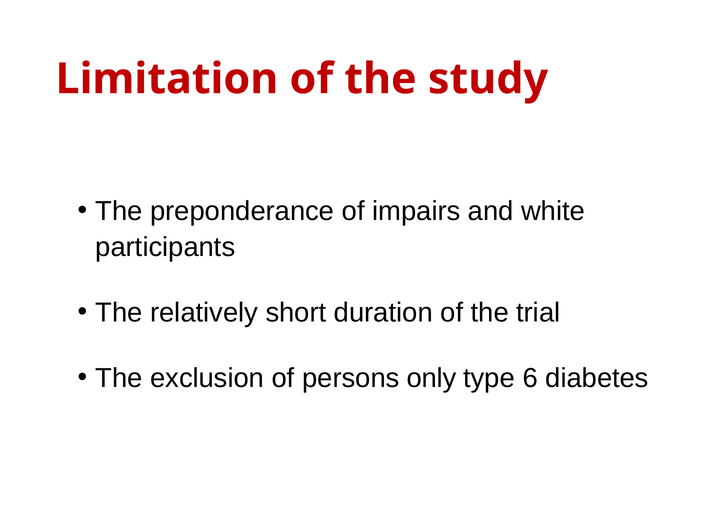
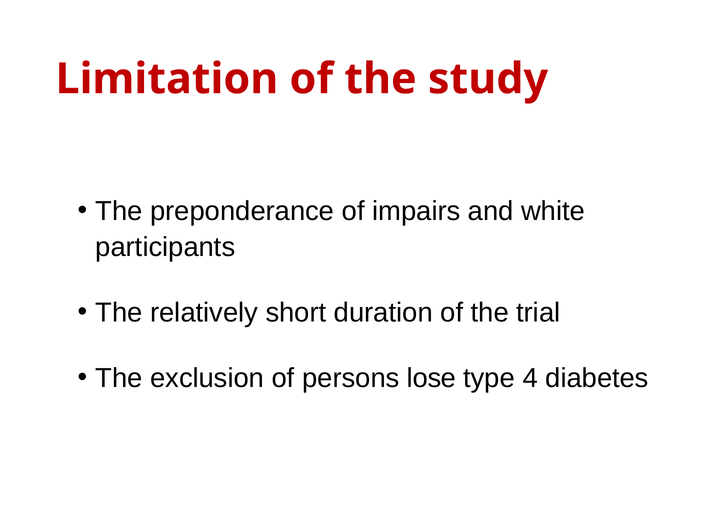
only: only -> lose
6: 6 -> 4
